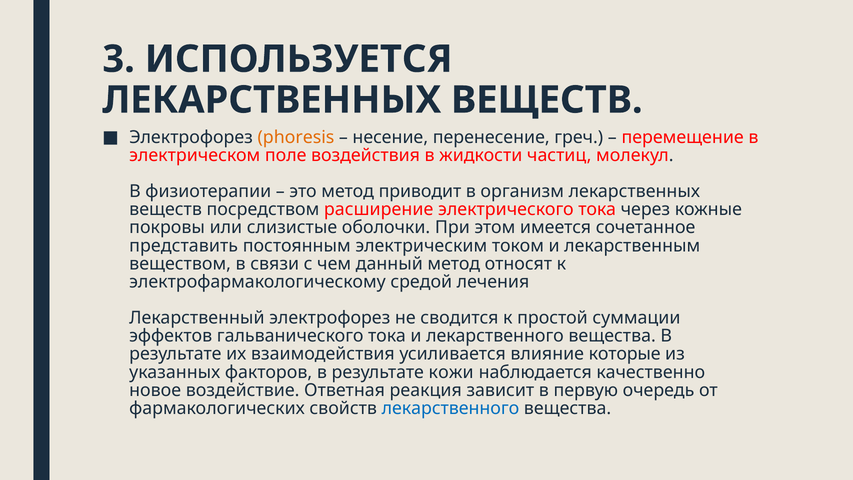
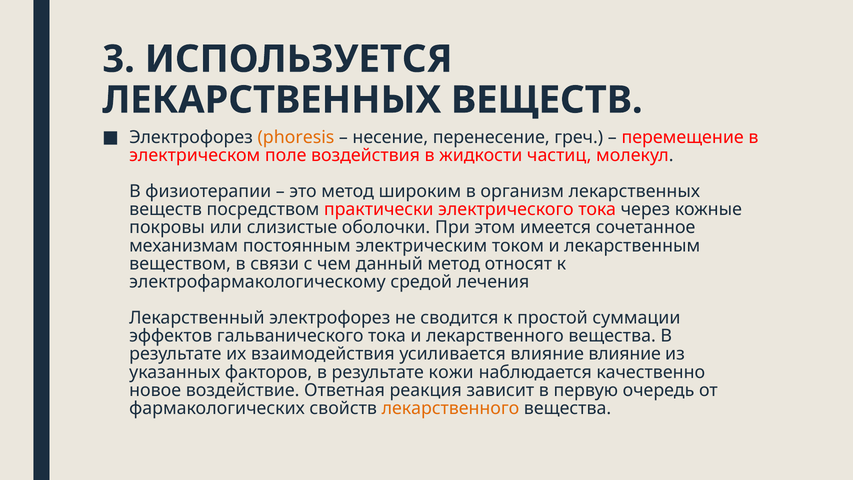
приводит: приводит -> широким
расширение: расширение -> практически
представить: представить -> механизмам
влияние которые: которые -> влияние
лекарственного at (450, 408) colour: blue -> orange
